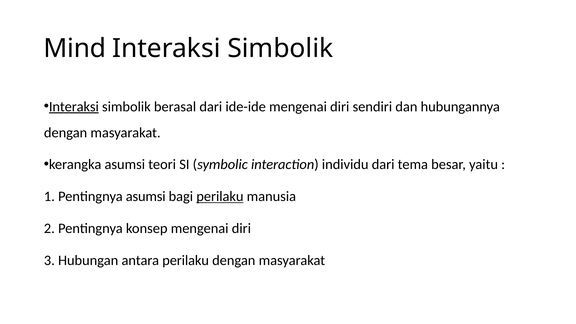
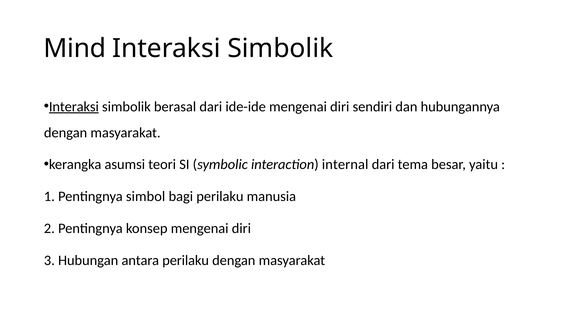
individu: individu -> internal
Pentingnya asumsi: asumsi -> simbol
perilaku at (220, 196) underline: present -> none
